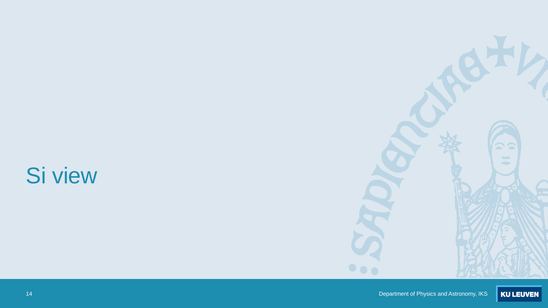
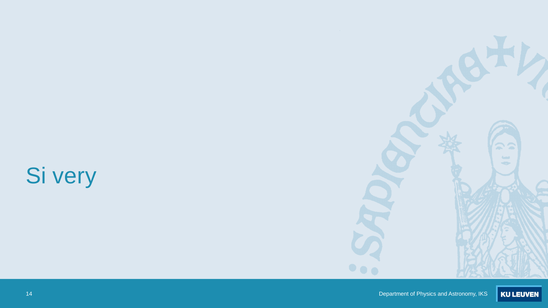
view: view -> very
